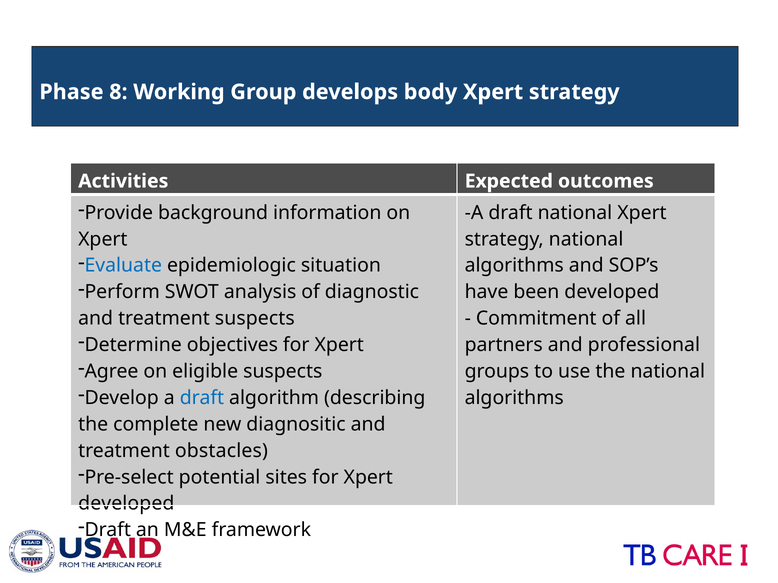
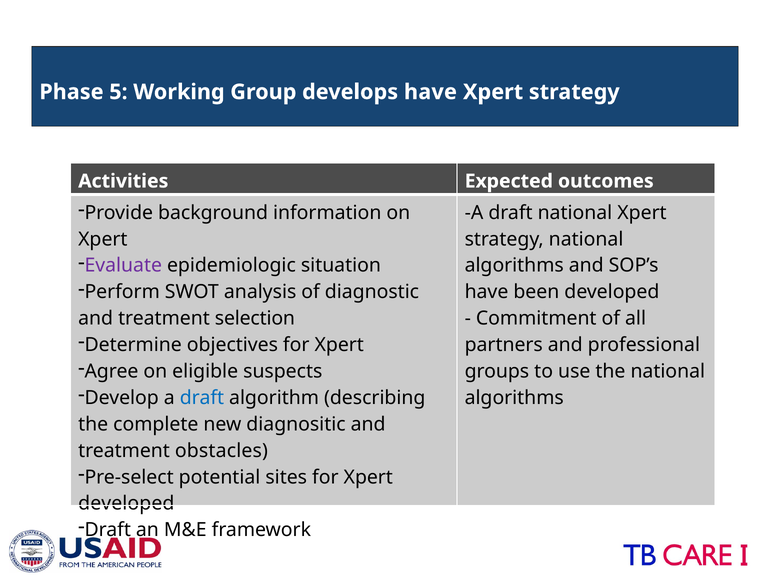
8: 8 -> 5
develops body: body -> have
Evaluate colour: blue -> purple
treatment suspects: suspects -> selection
